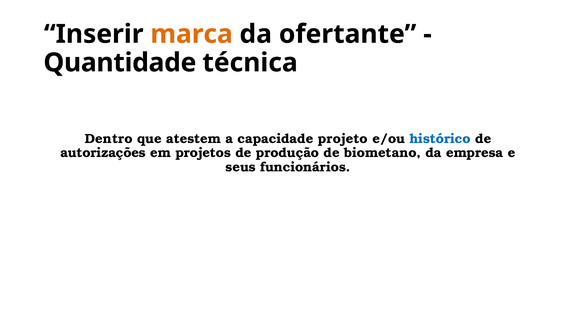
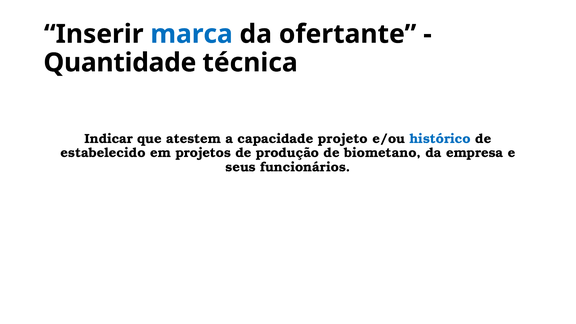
marca colour: orange -> blue
Dentro: Dentro -> Indicar
autorizações: autorizações -> estabelecido
